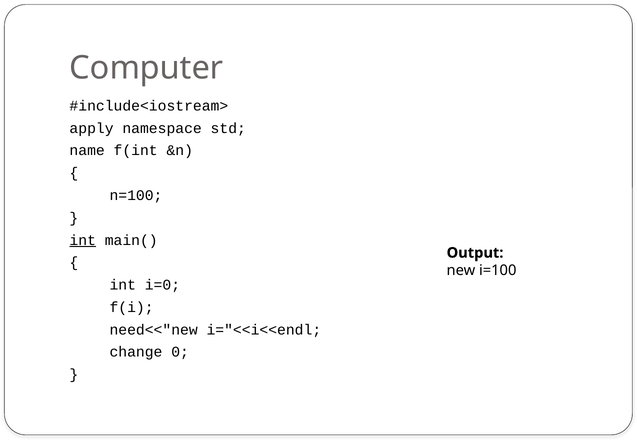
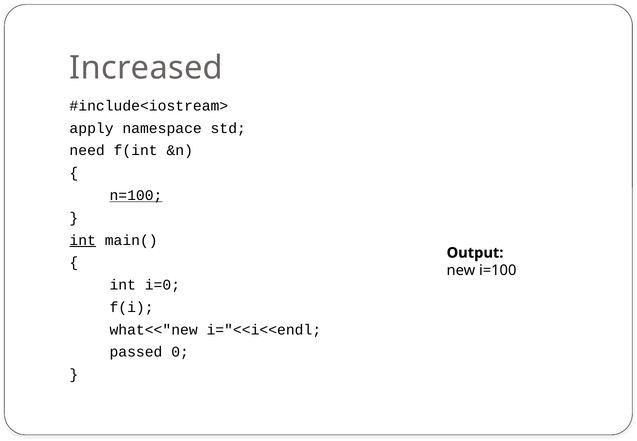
Computer: Computer -> Increased
name: name -> need
n=100 underline: none -> present
need<<"new: need<<"new -> what<<"new
change: change -> passed
